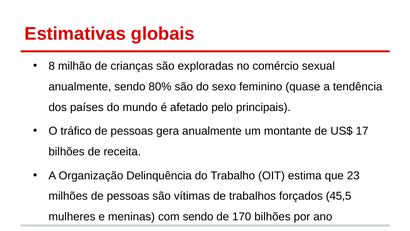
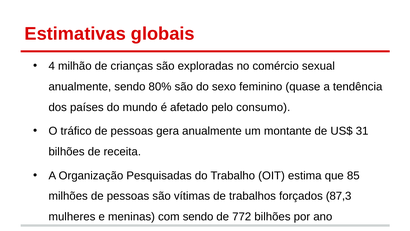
8: 8 -> 4
principais: principais -> consumo
17: 17 -> 31
Delinquência: Delinquência -> Pesquisadas
23: 23 -> 85
45,5: 45,5 -> 87,3
170: 170 -> 772
